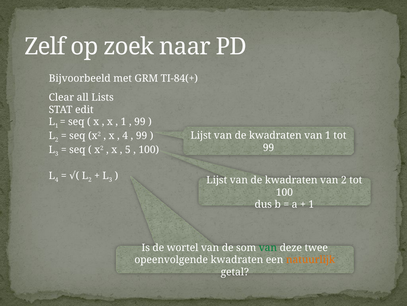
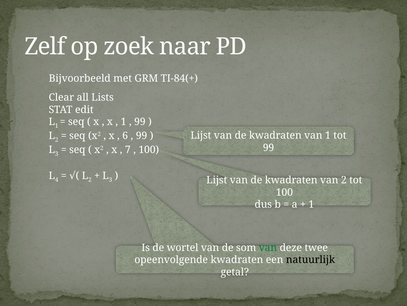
4 at (125, 136): 4 -> 6
5: 5 -> 7
natuurlijk colour: orange -> black
